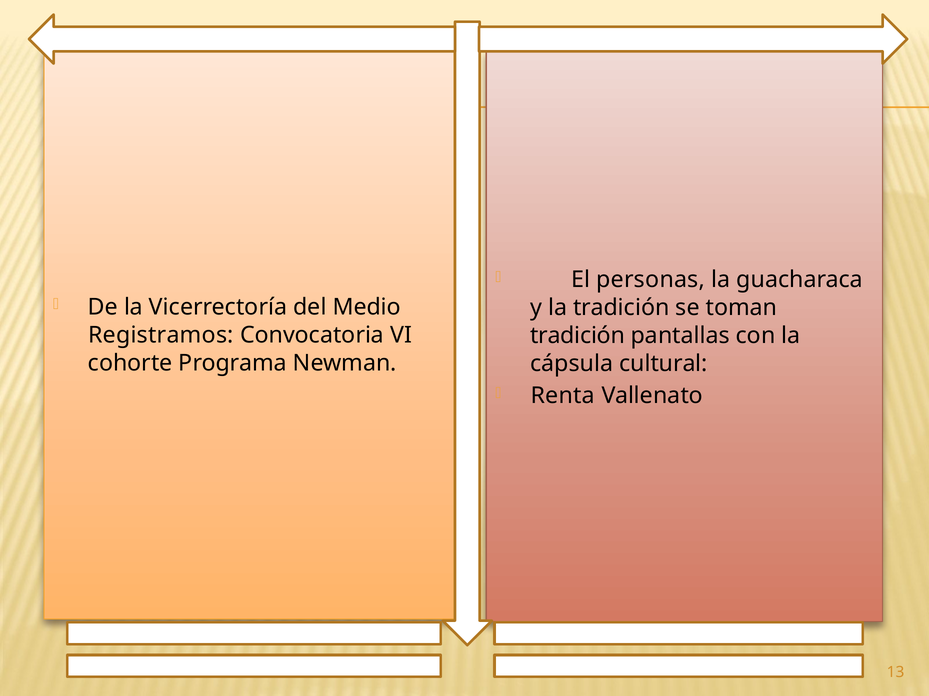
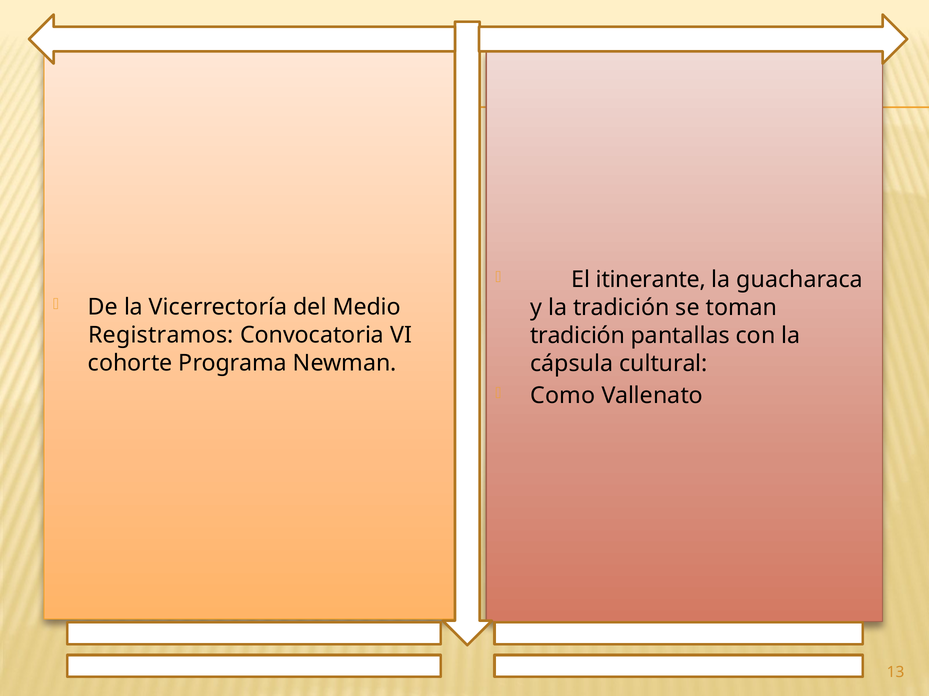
personas: personas -> itinerante
Renta: Renta -> Como
